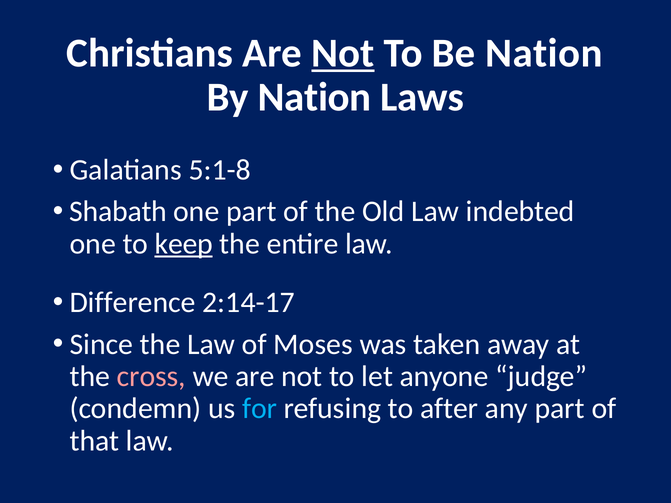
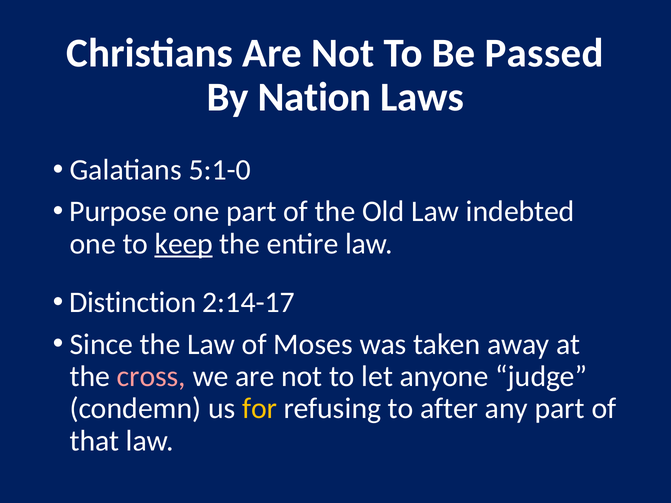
Not at (343, 53) underline: present -> none
Be Nation: Nation -> Passed
5:1-8: 5:1-8 -> 5:1-0
Shabath: Shabath -> Purpose
Difference: Difference -> Distinction
for colour: light blue -> yellow
